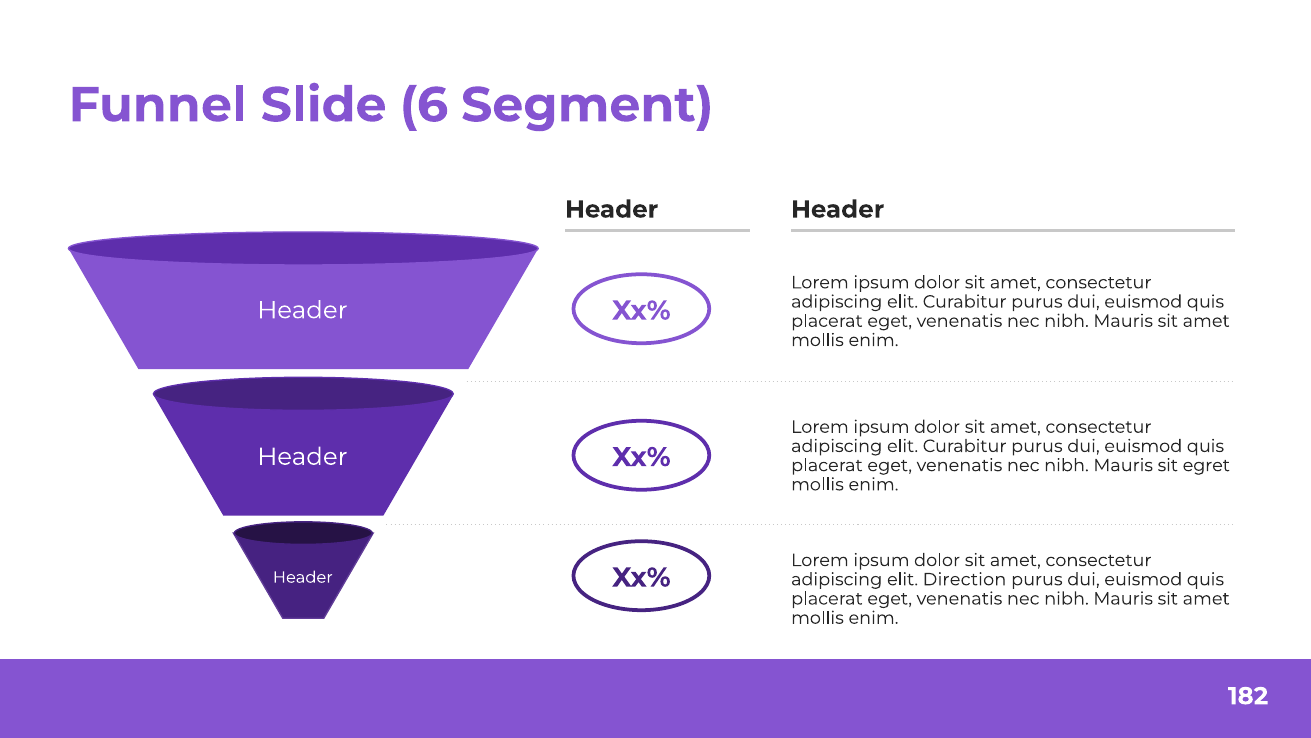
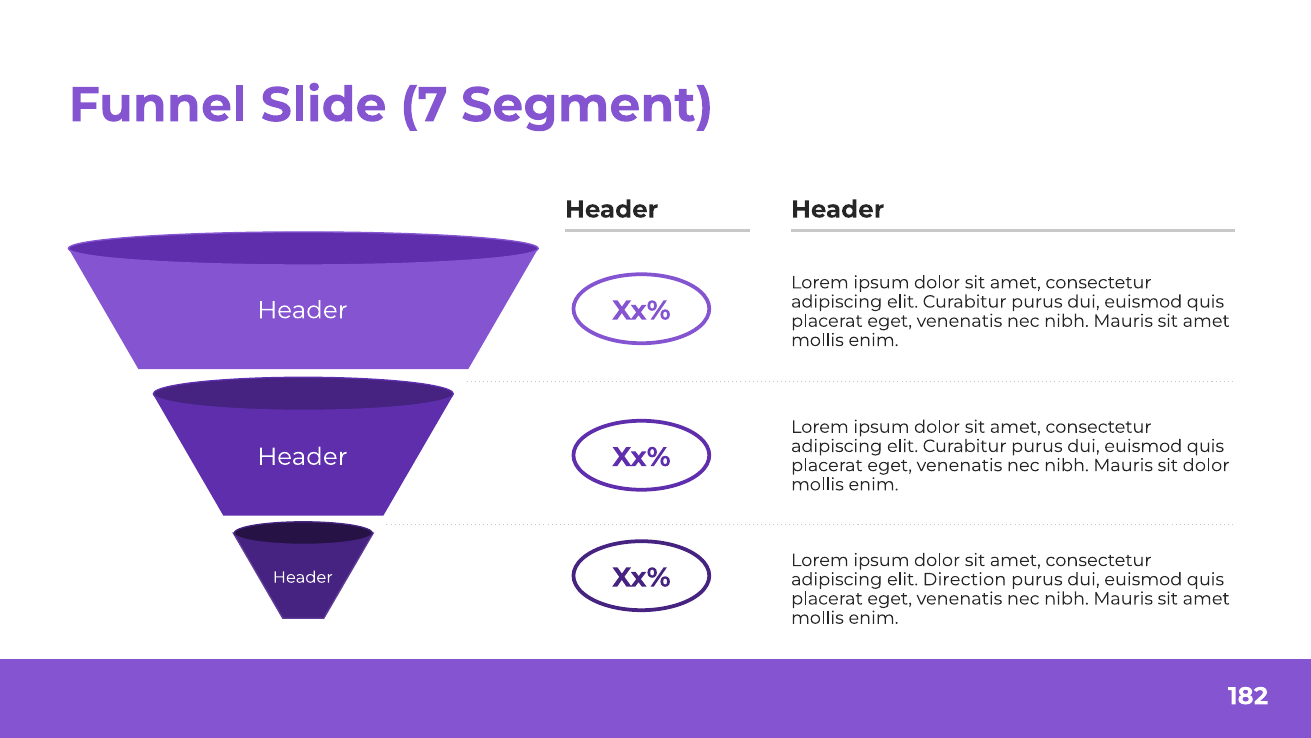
6: 6 -> 7
sit egret: egret -> dolor
